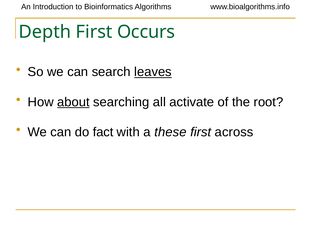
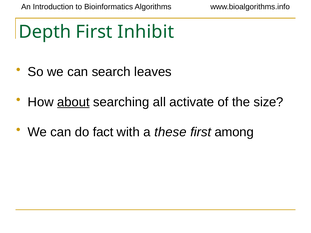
Occurs: Occurs -> Inhibit
leaves underline: present -> none
root: root -> size
across: across -> among
